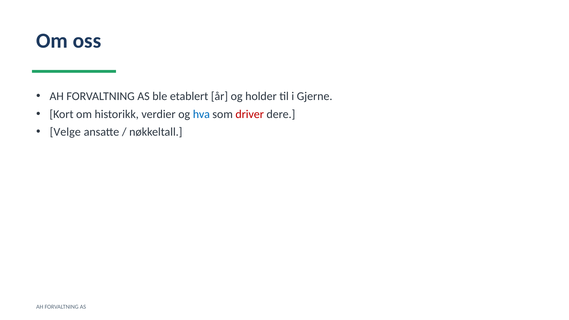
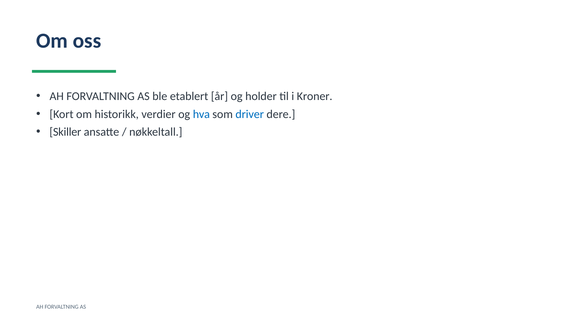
Gjerne: Gjerne -> Kroner
driver colour: red -> blue
Velge: Velge -> Skiller
